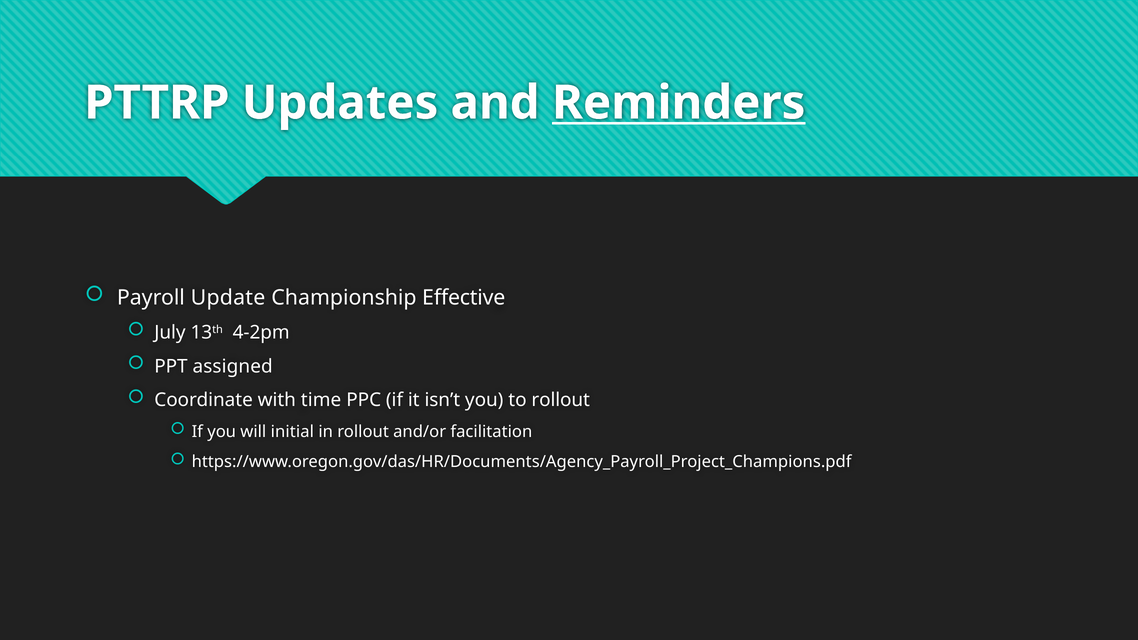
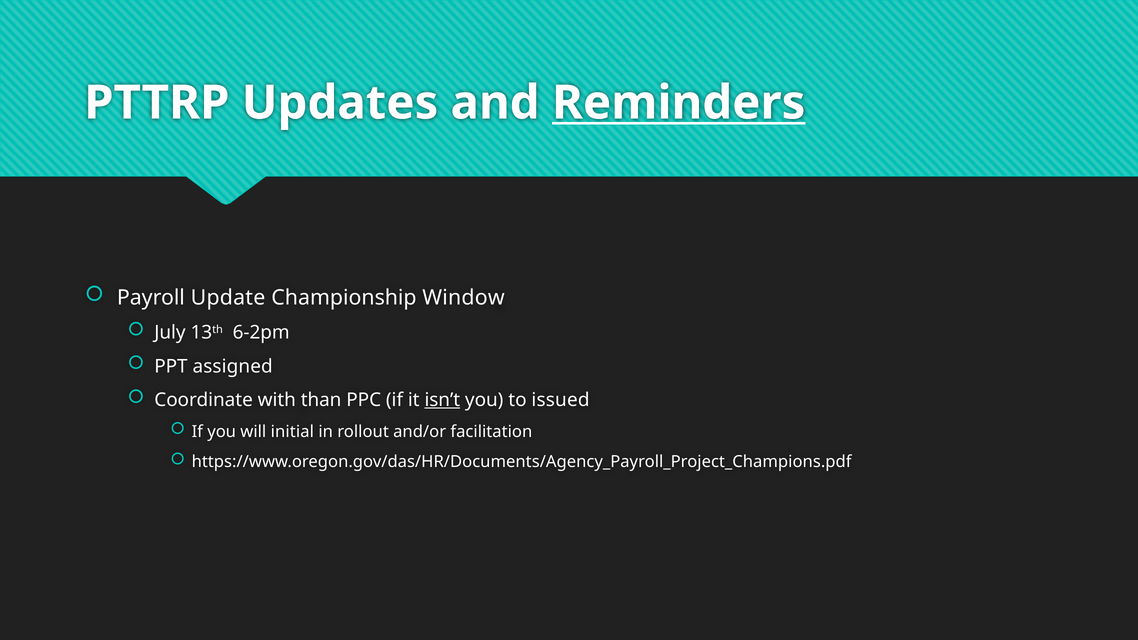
Effective: Effective -> Window
4-2pm: 4-2pm -> 6-2pm
time: time -> than
isn’t underline: none -> present
to rollout: rollout -> issued
